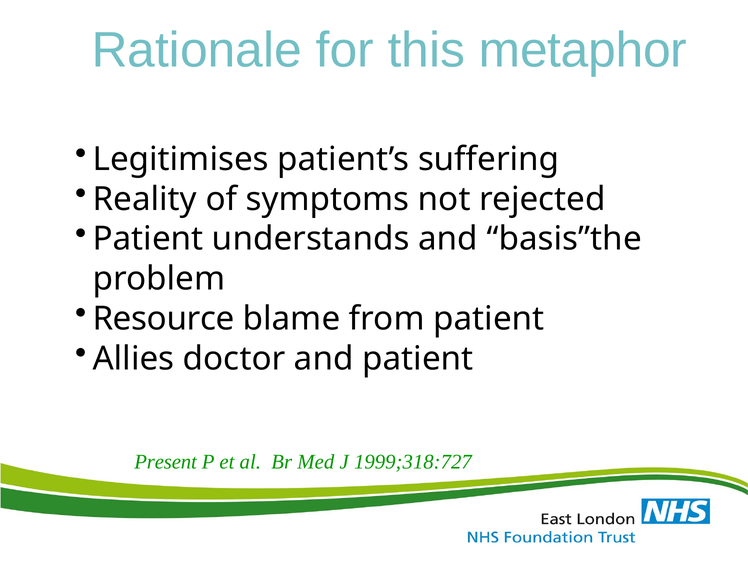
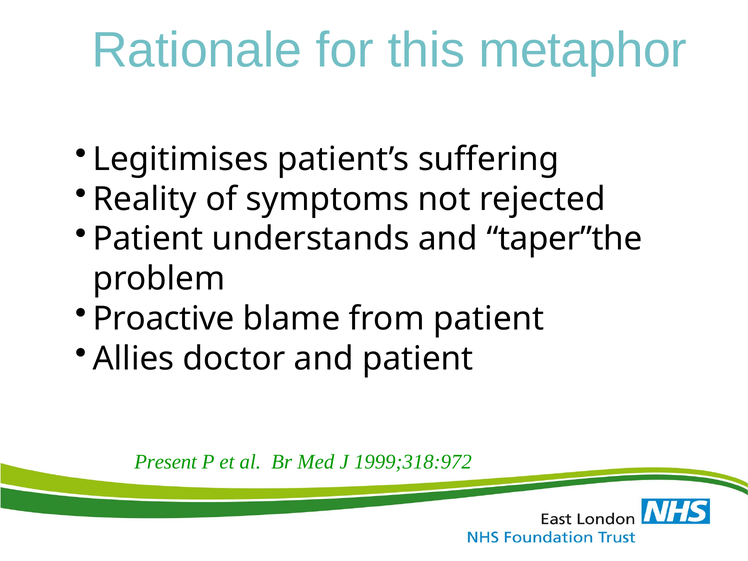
basis”the: basis”the -> taper”the
Resource: Resource -> Proactive
1999;318:727: 1999;318:727 -> 1999;318:972
